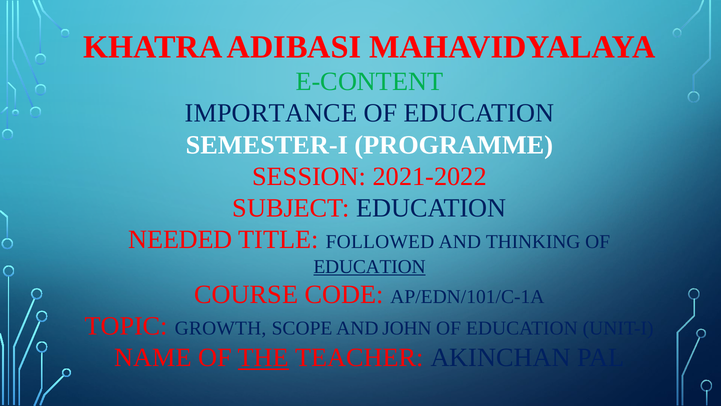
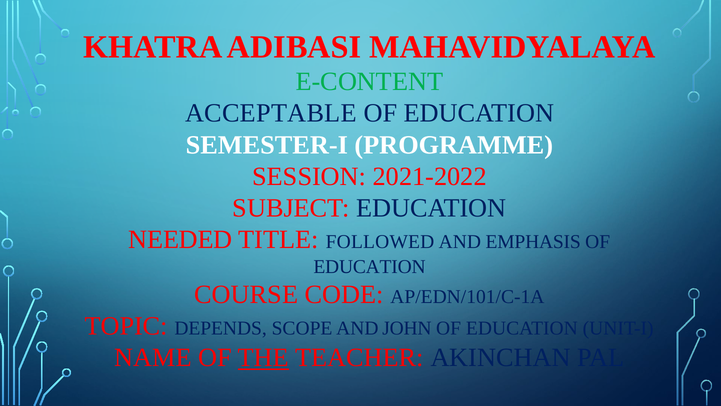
IMPORTANCE: IMPORTANCE -> ACCEPTABLE
THINKING: THINKING -> EMPHASIS
EDUCATION at (370, 266) underline: present -> none
GROWTH: GROWTH -> DEPENDS
